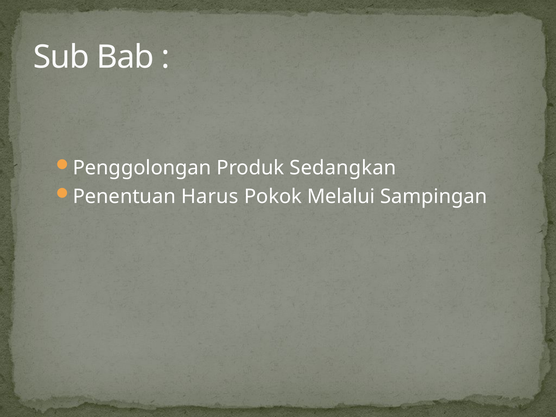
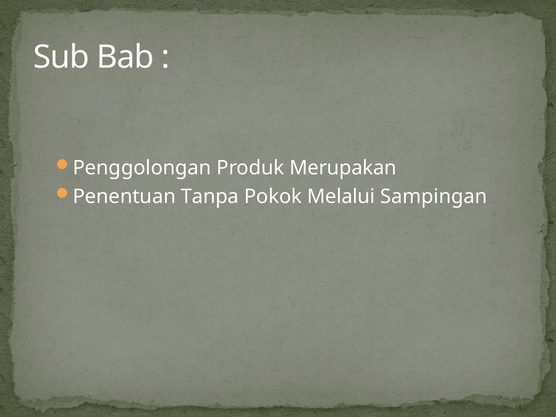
Sedangkan: Sedangkan -> Merupakan
Harus: Harus -> Tanpa
